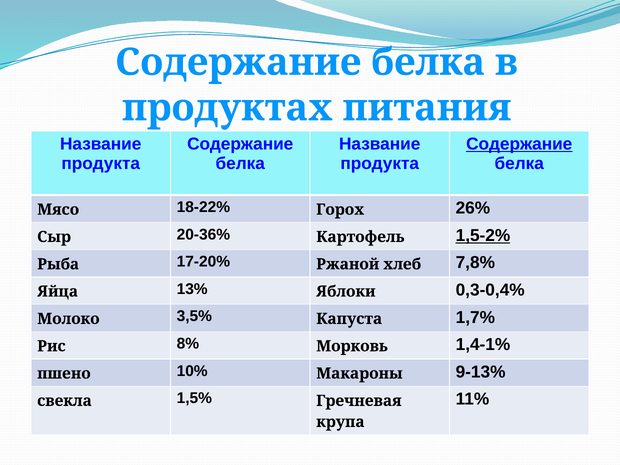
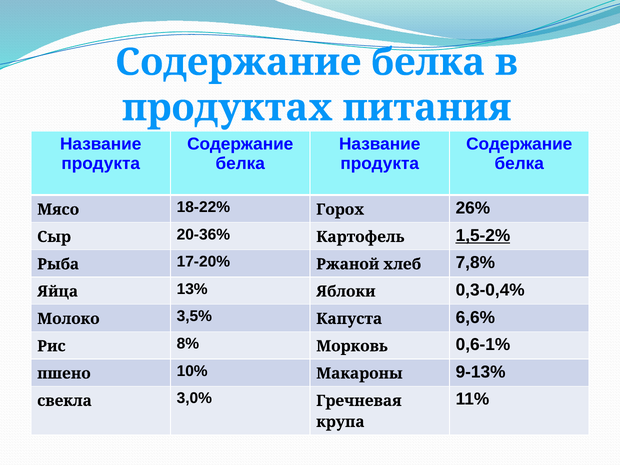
Содержание at (519, 144) underline: present -> none
1,7%: 1,7% -> 6,6%
1,4-1%: 1,4-1% -> 0,6-1%
1,5%: 1,5% -> 3,0%
